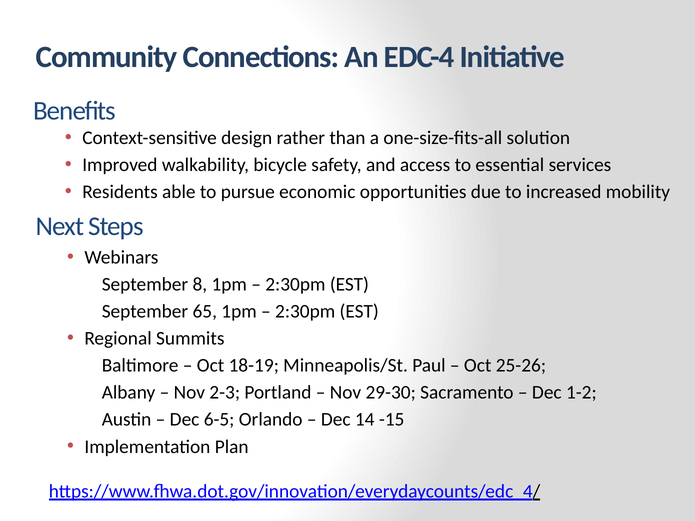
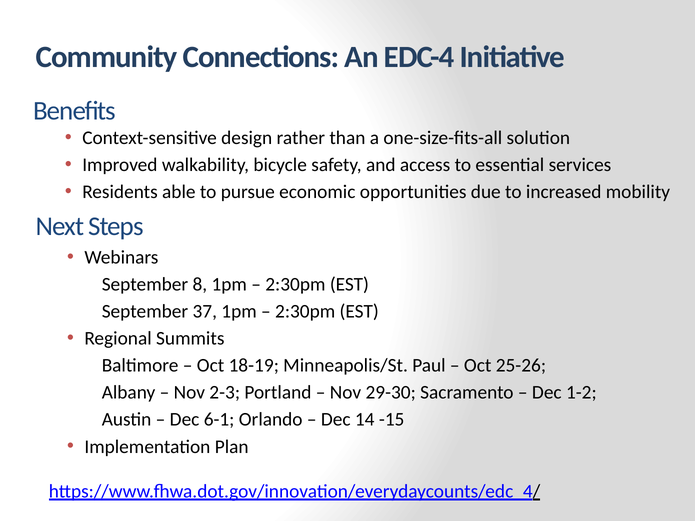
65: 65 -> 37
6-5: 6-5 -> 6-1
